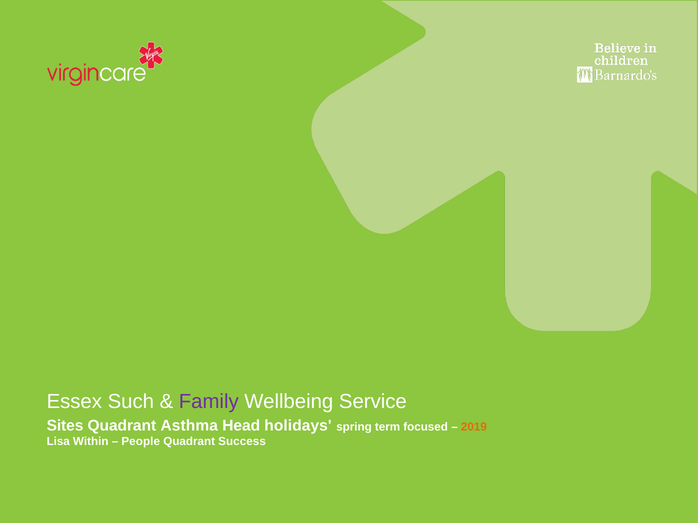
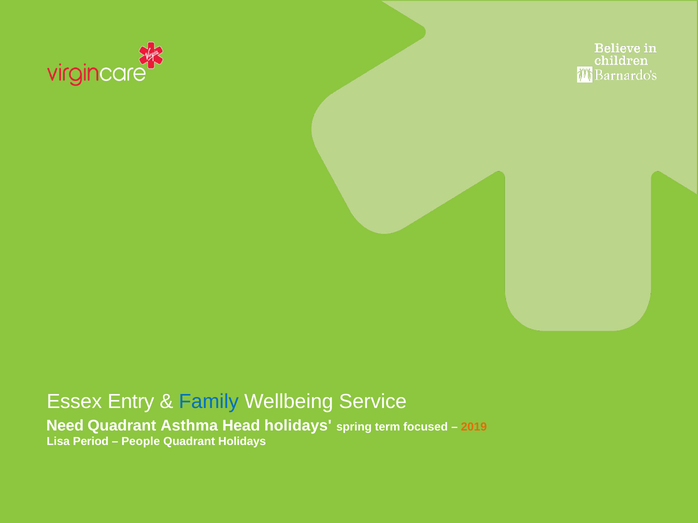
Such: Such -> Entry
Family colour: purple -> blue
Sites: Sites -> Need
Within: Within -> Period
Quadrant Success: Success -> Holidays
